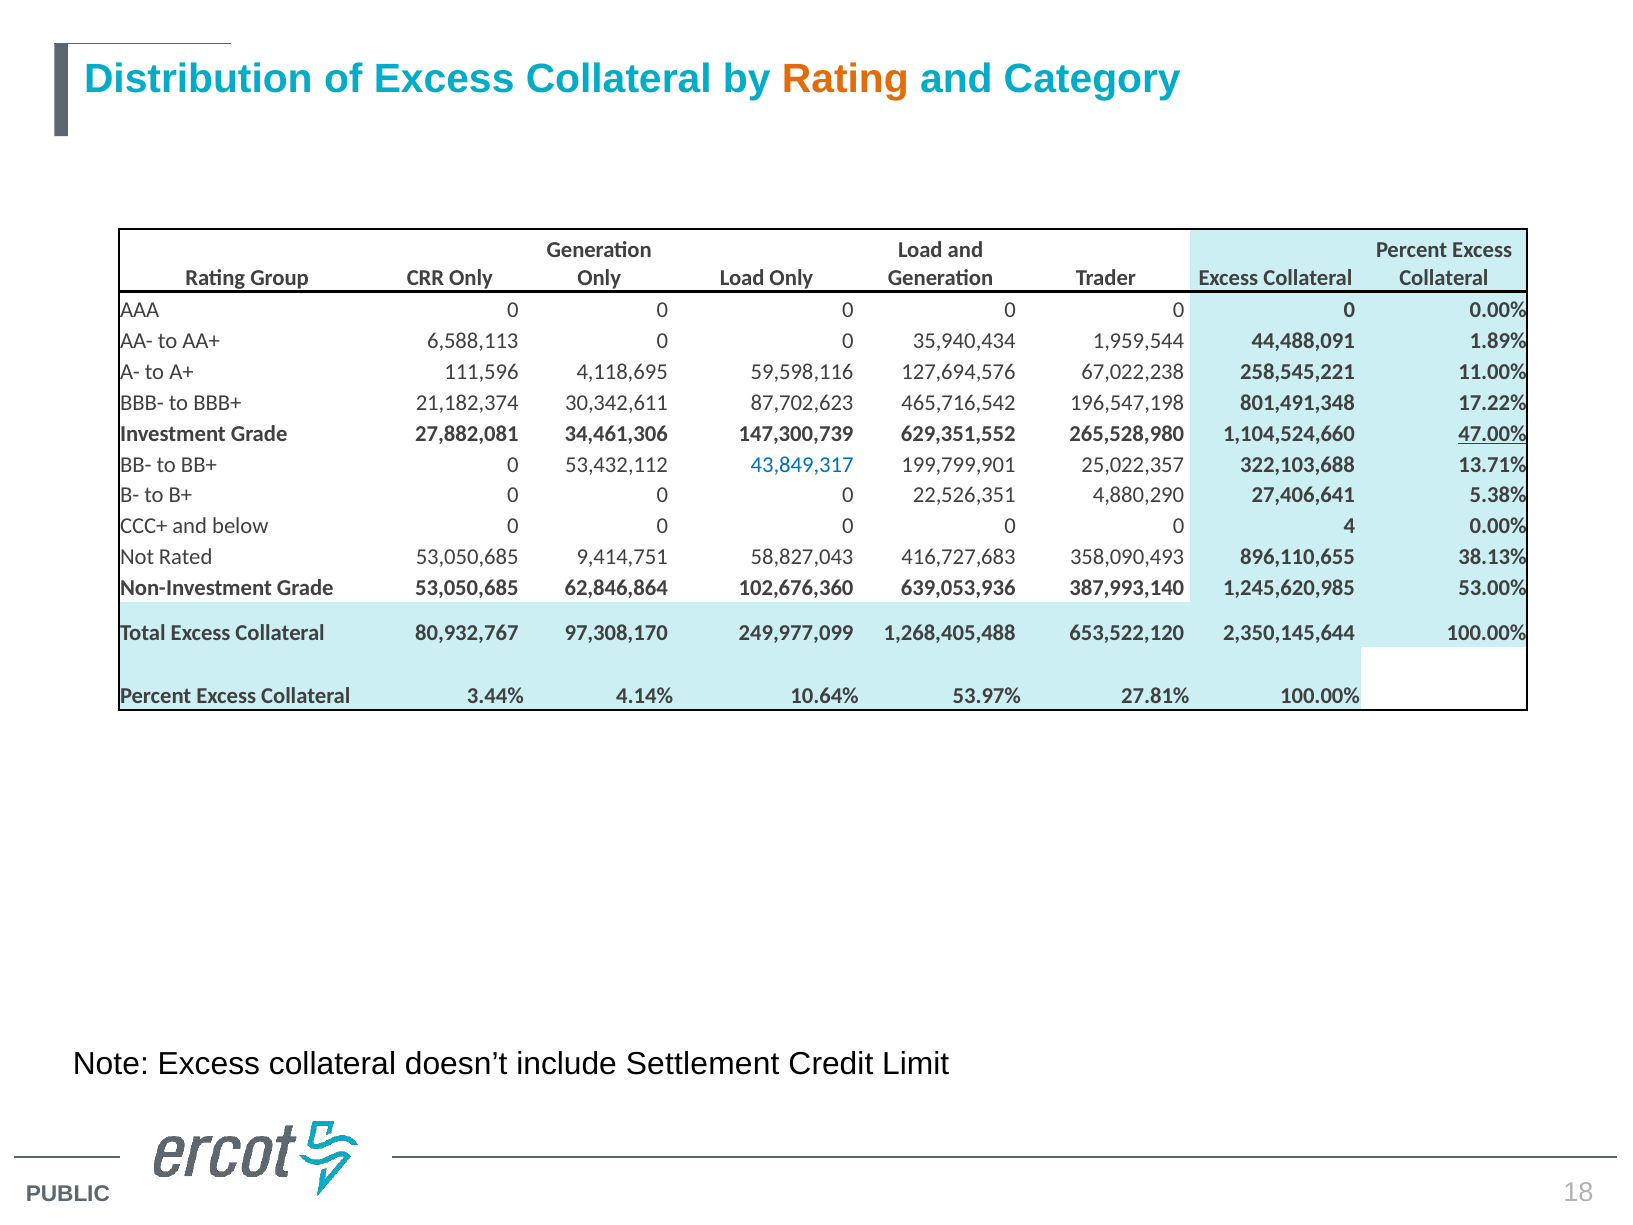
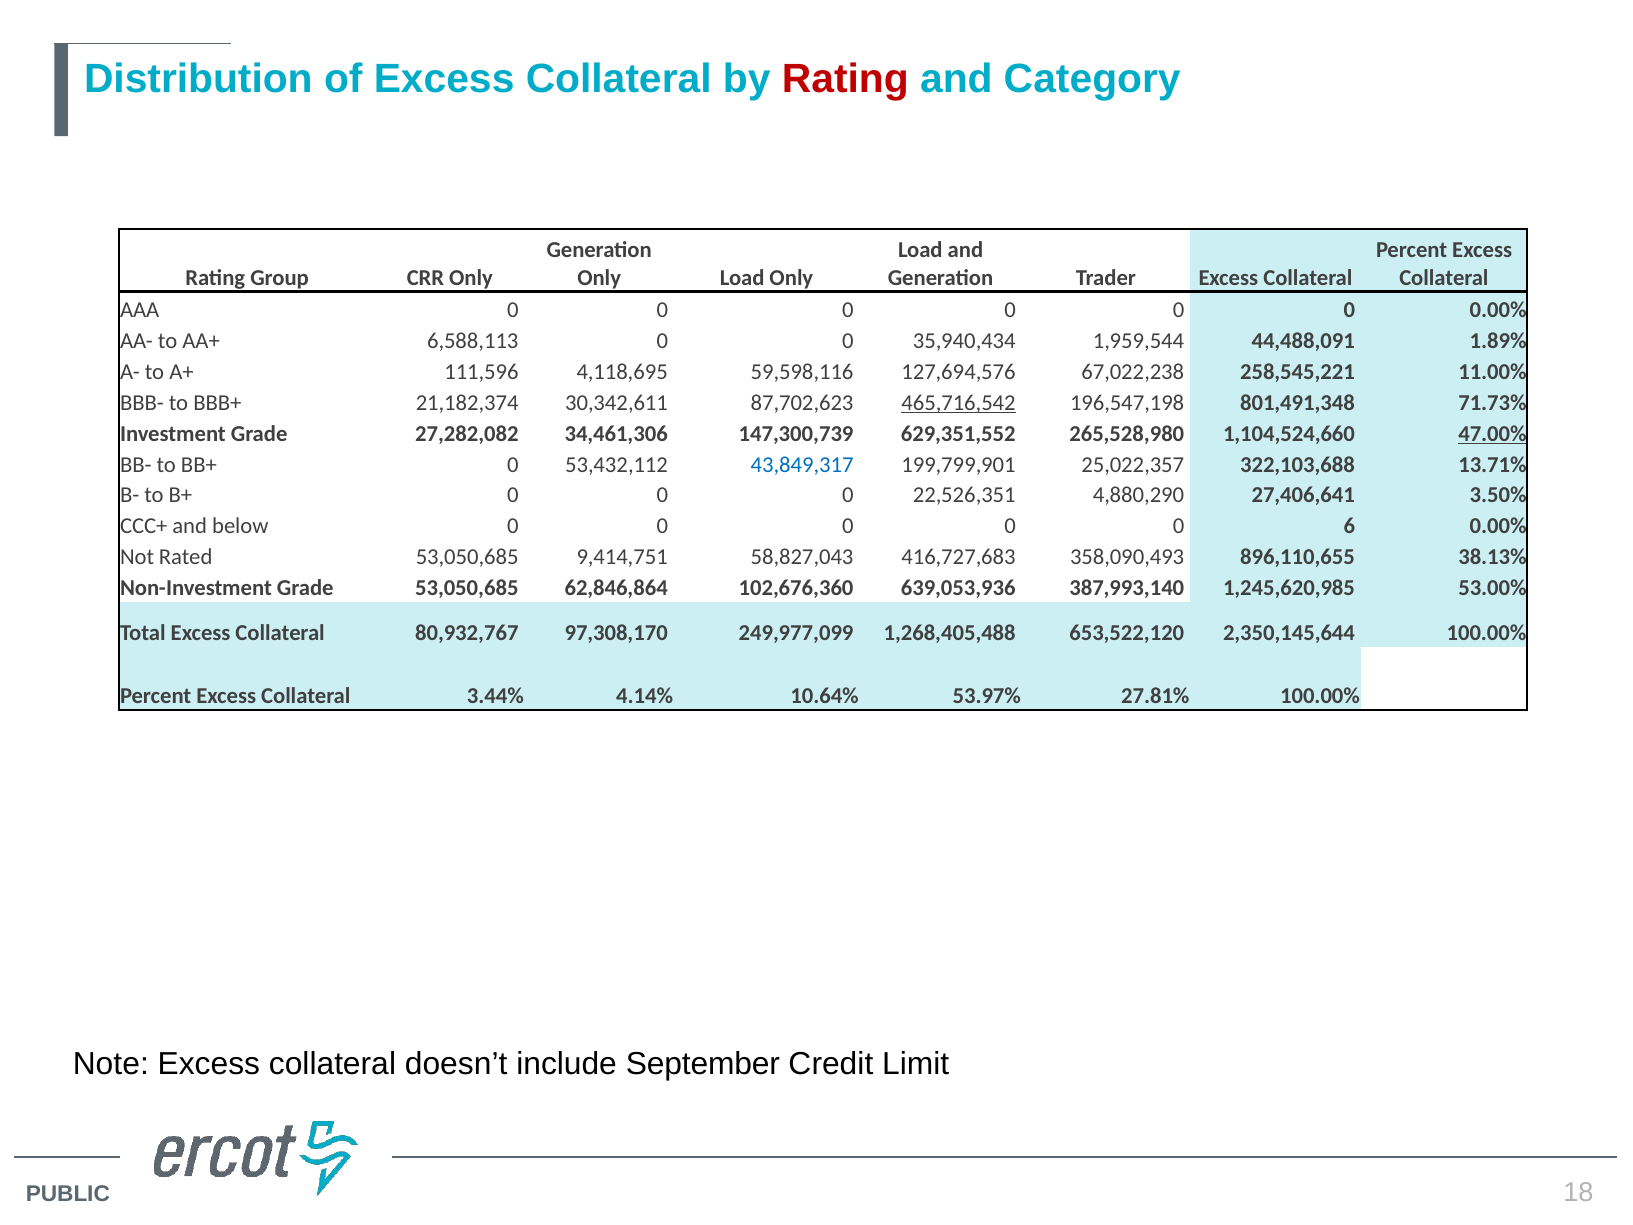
Rating at (845, 79) colour: orange -> red
465,716,542 underline: none -> present
17.22%: 17.22% -> 71.73%
27,882,081: 27,882,081 -> 27,282,082
5.38%: 5.38% -> 3.50%
4: 4 -> 6
Settlement: Settlement -> September
